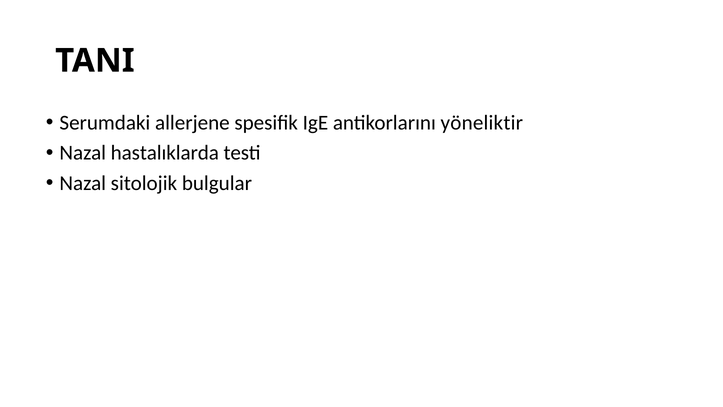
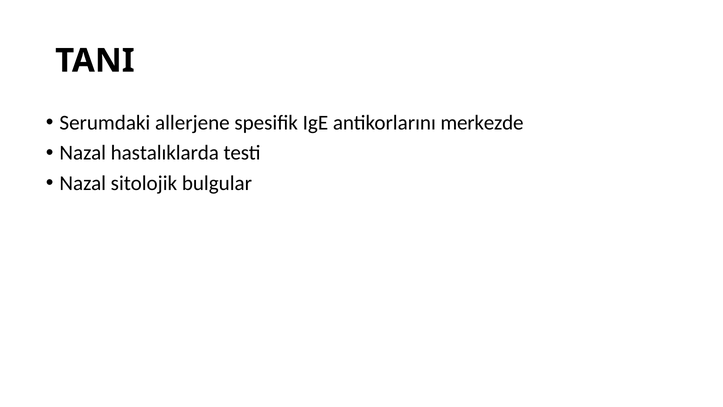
yöneliktir: yöneliktir -> merkezde
